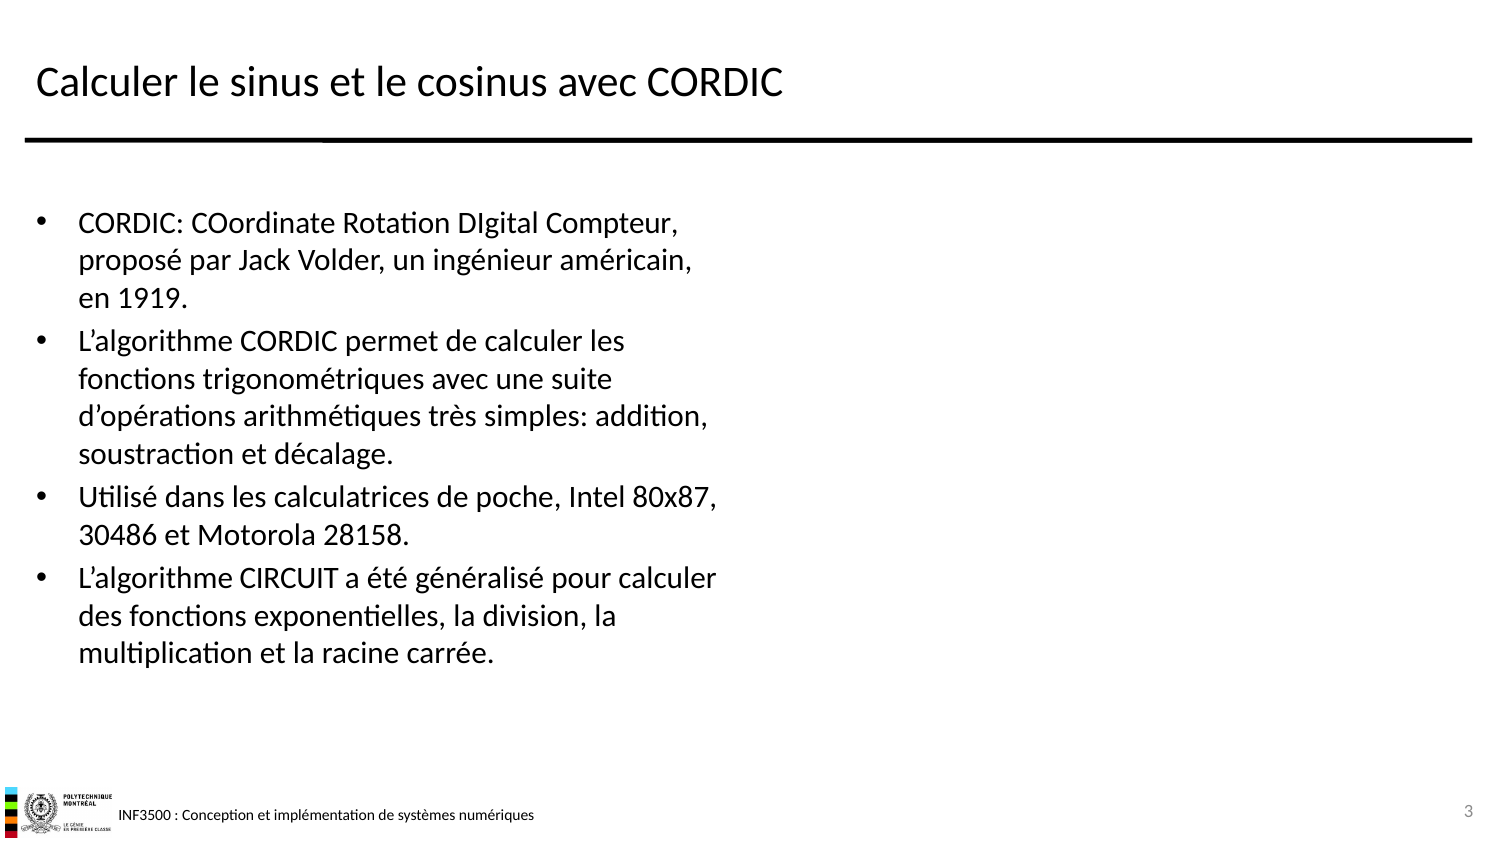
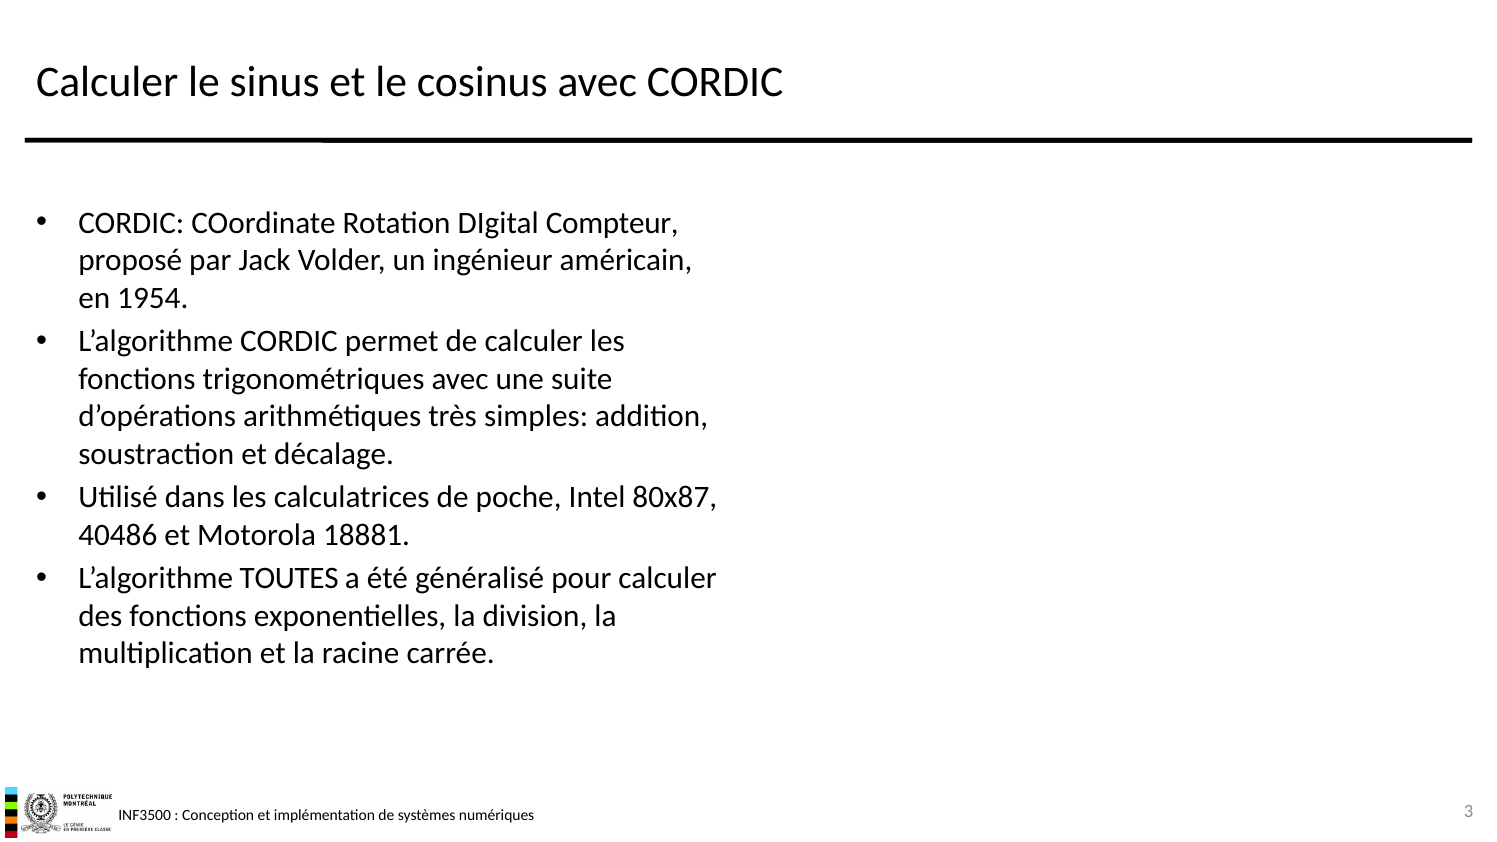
1919: 1919 -> 1954
30486: 30486 -> 40486
28158: 28158 -> 18881
CIRCUIT: CIRCUIT -> TOUTES
